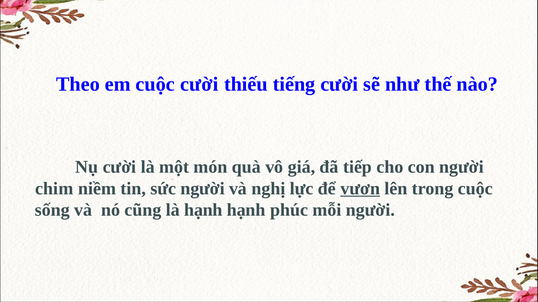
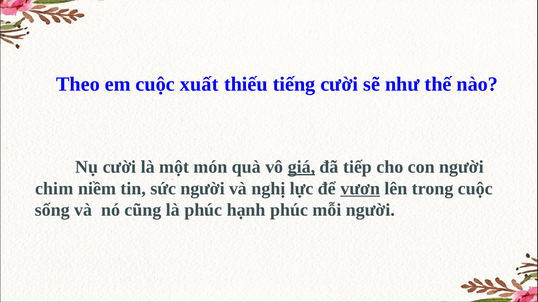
cuộc cười: cười -> xuất
giá underline: none -> present
là hạnh: hạnh -> phúc
